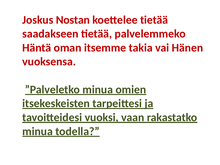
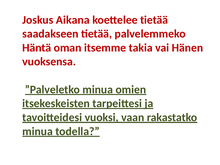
Nostan: Nostan -> Aikana
